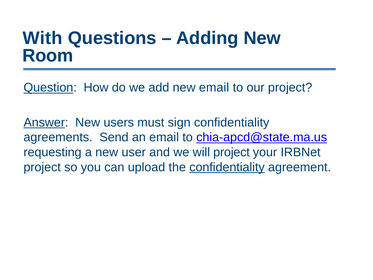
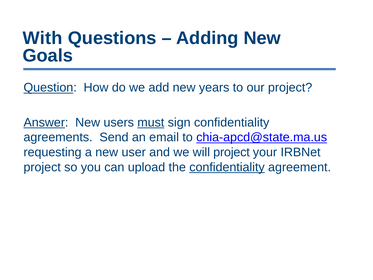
Room: Room -> Goals
new email: email -> years
must underline: none -> present
